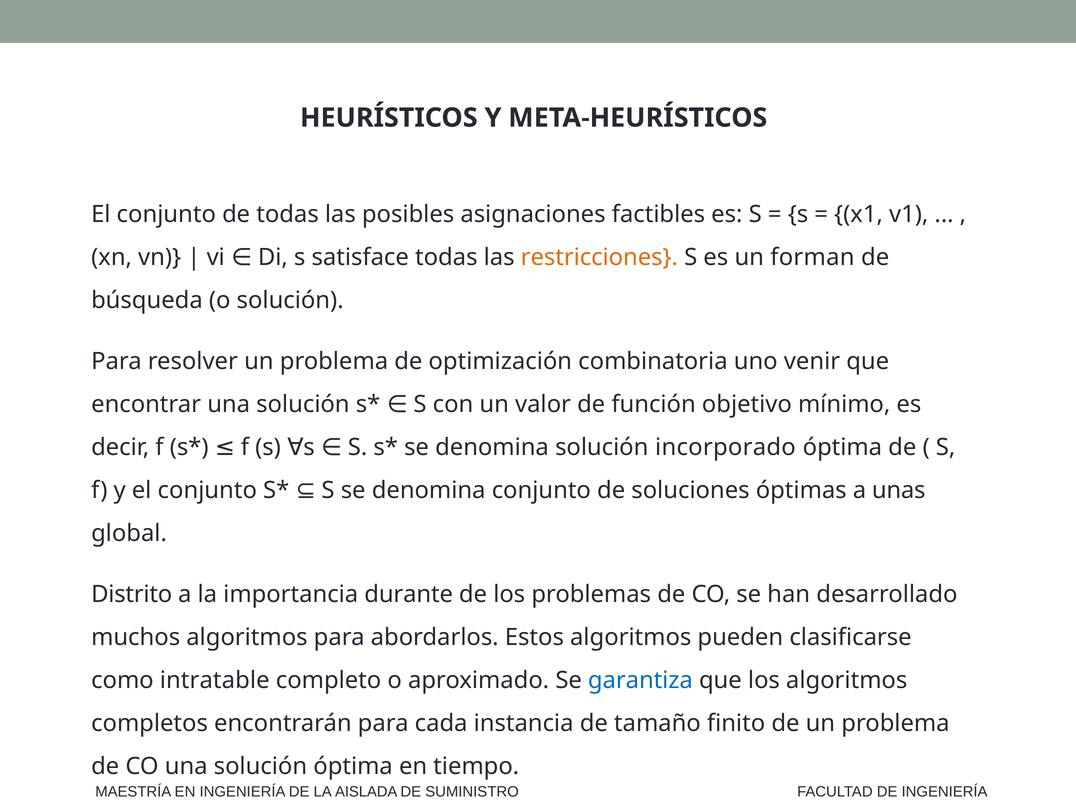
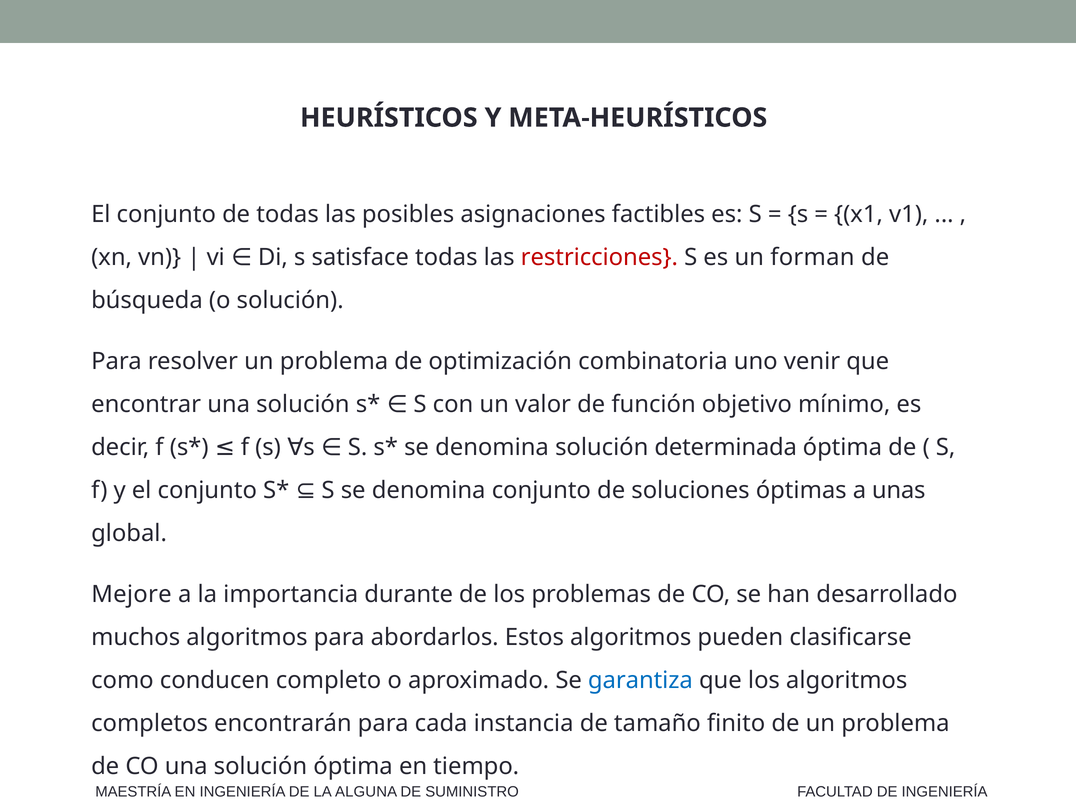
restricciones colour: orange -> red
incorporado: incorporado -> determinada
Distrito: Distrito -> Mejore
intratable: intratable -> conducen
AISLADA: AISLADA -> ALGUNA
